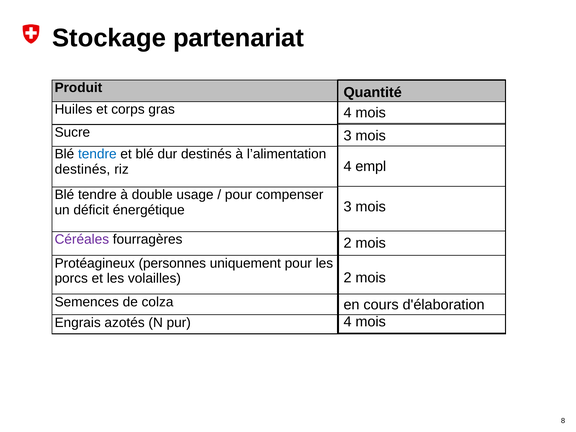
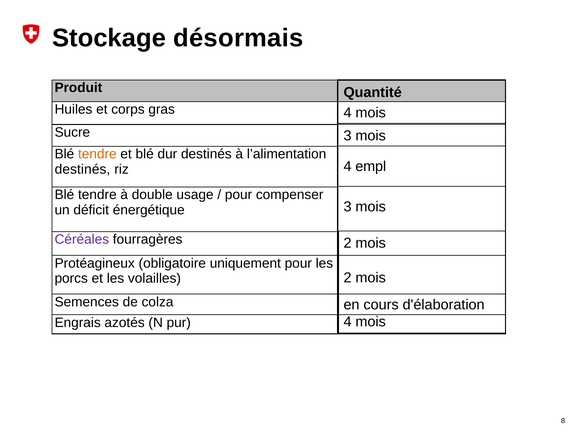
partenariat: partenariat -> désormais
tendre at (97, 154) colour: blue -> orange
personnes: personnes -> obligatoire
